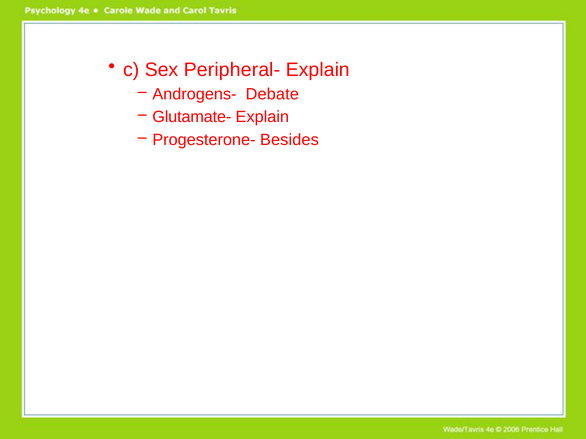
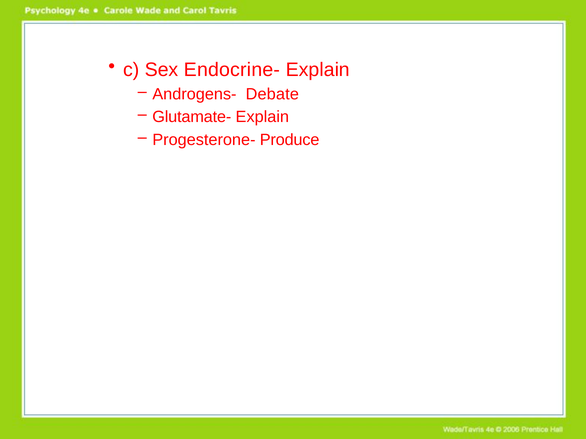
Peripheral-: Peripheral- -> Endocrine-
Besides: Besides -> Produce
